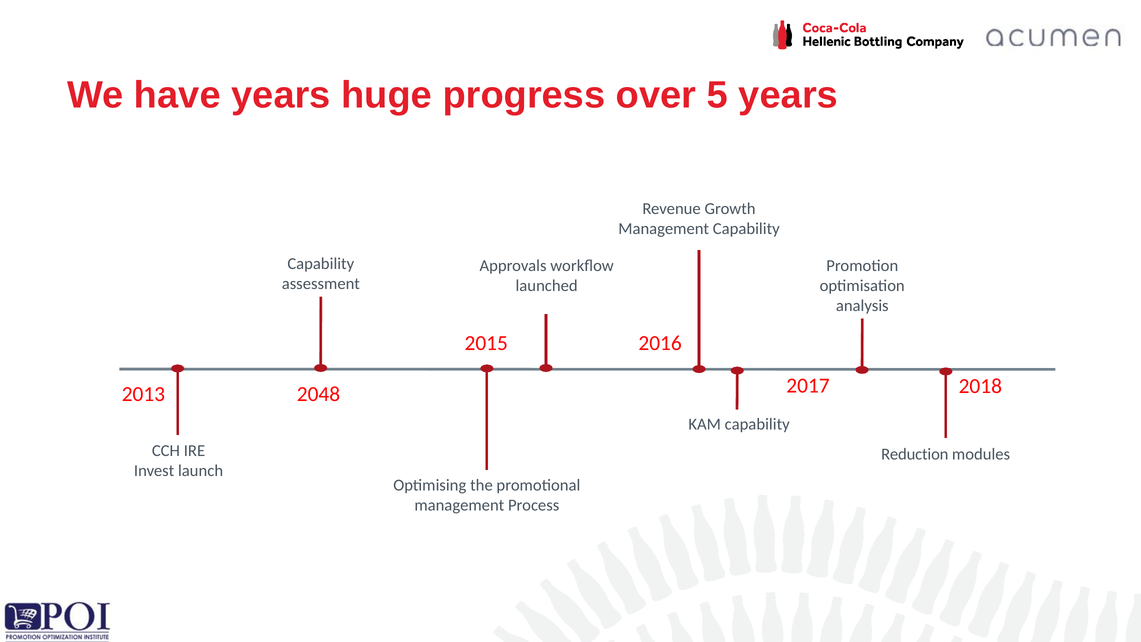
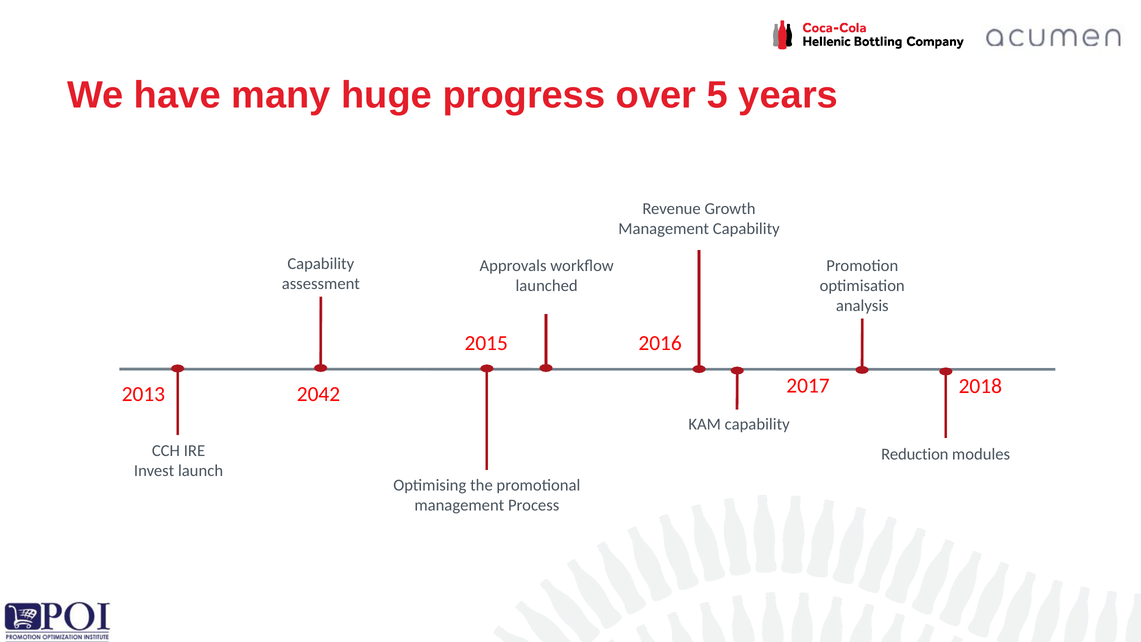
have years: years -> many
2048: 2048 -> 2042
